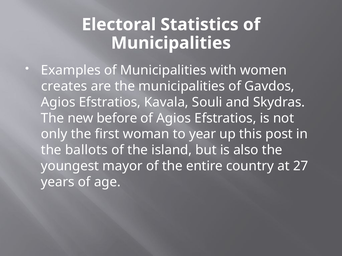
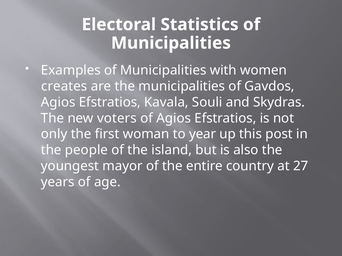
before: before -> voters
ballots: ballots -> people
